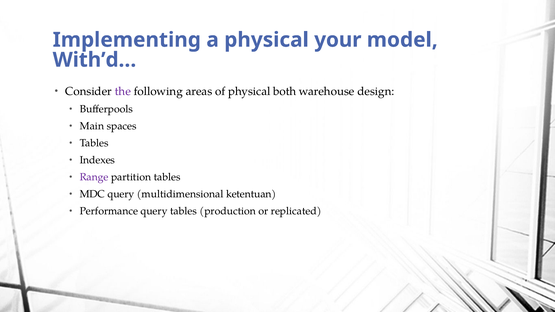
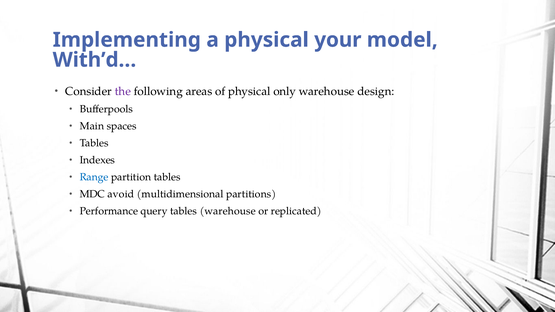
both: both -> only
Range colour: purple -> blue
MDC query: query -> avoid
ketentuan: ketentuan -> partitions
tables production: production -> warehouse
